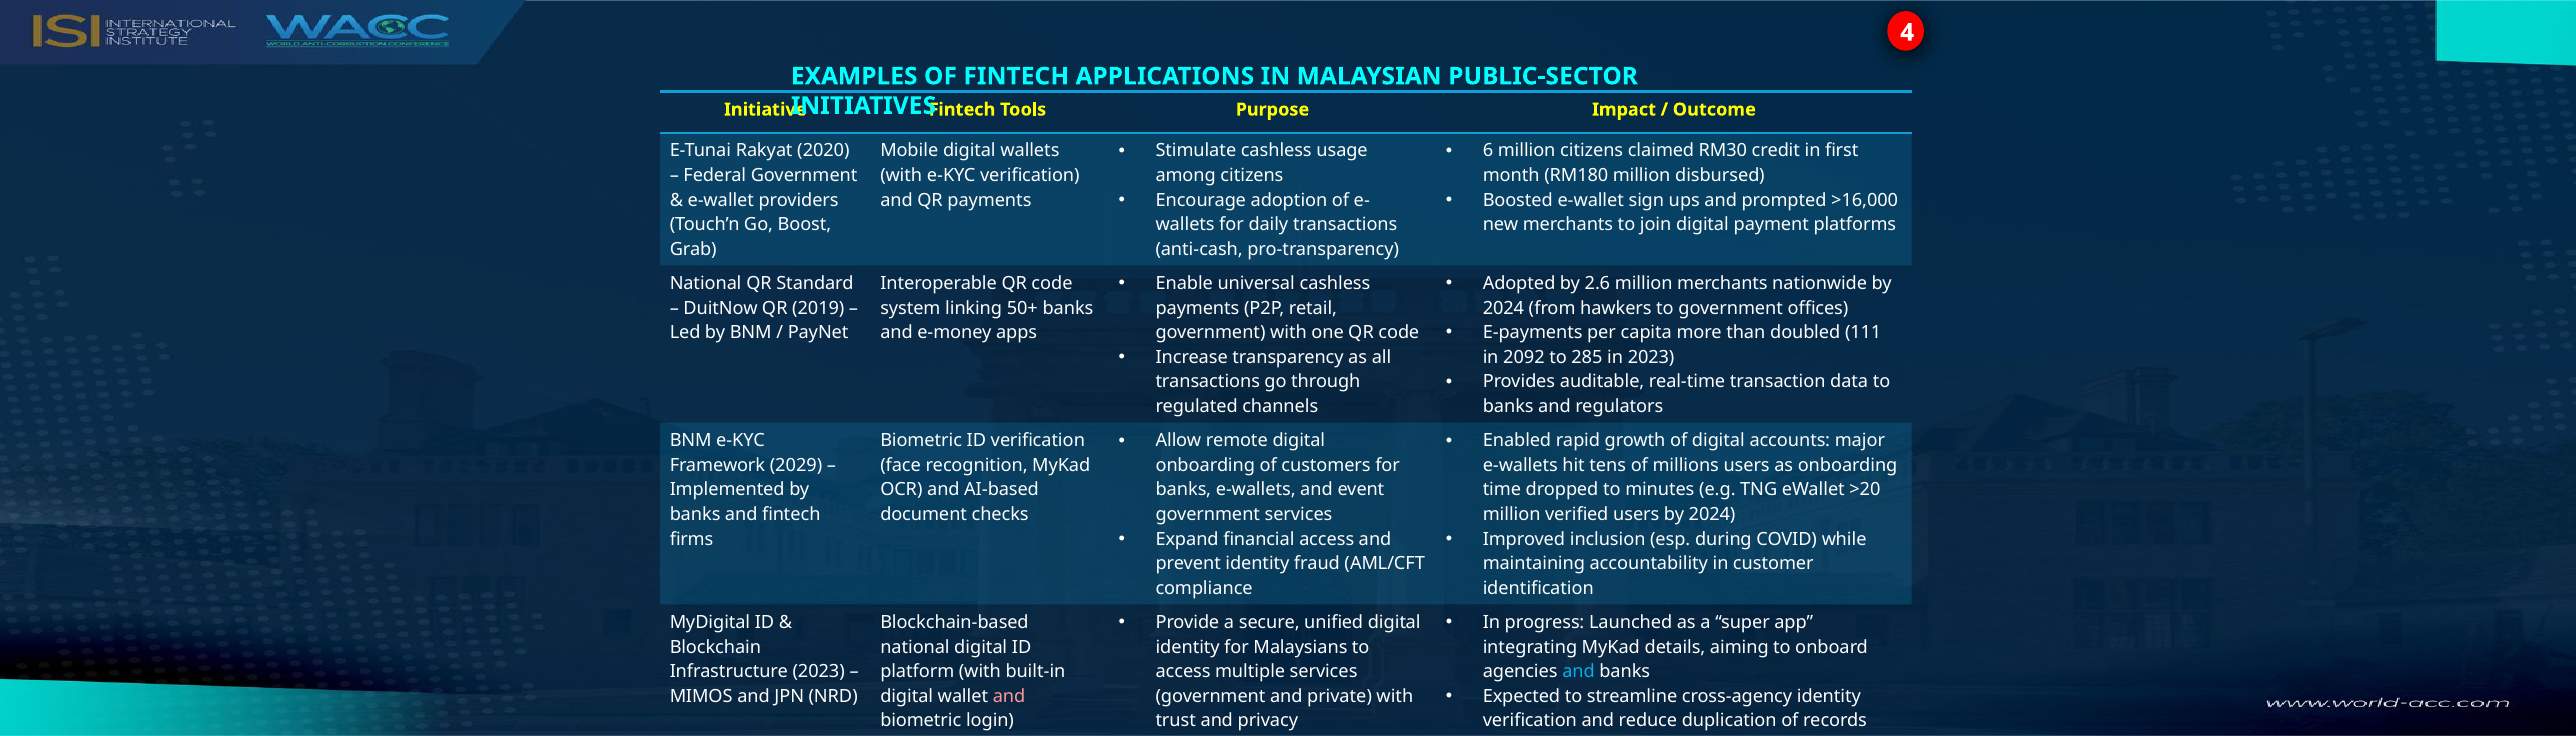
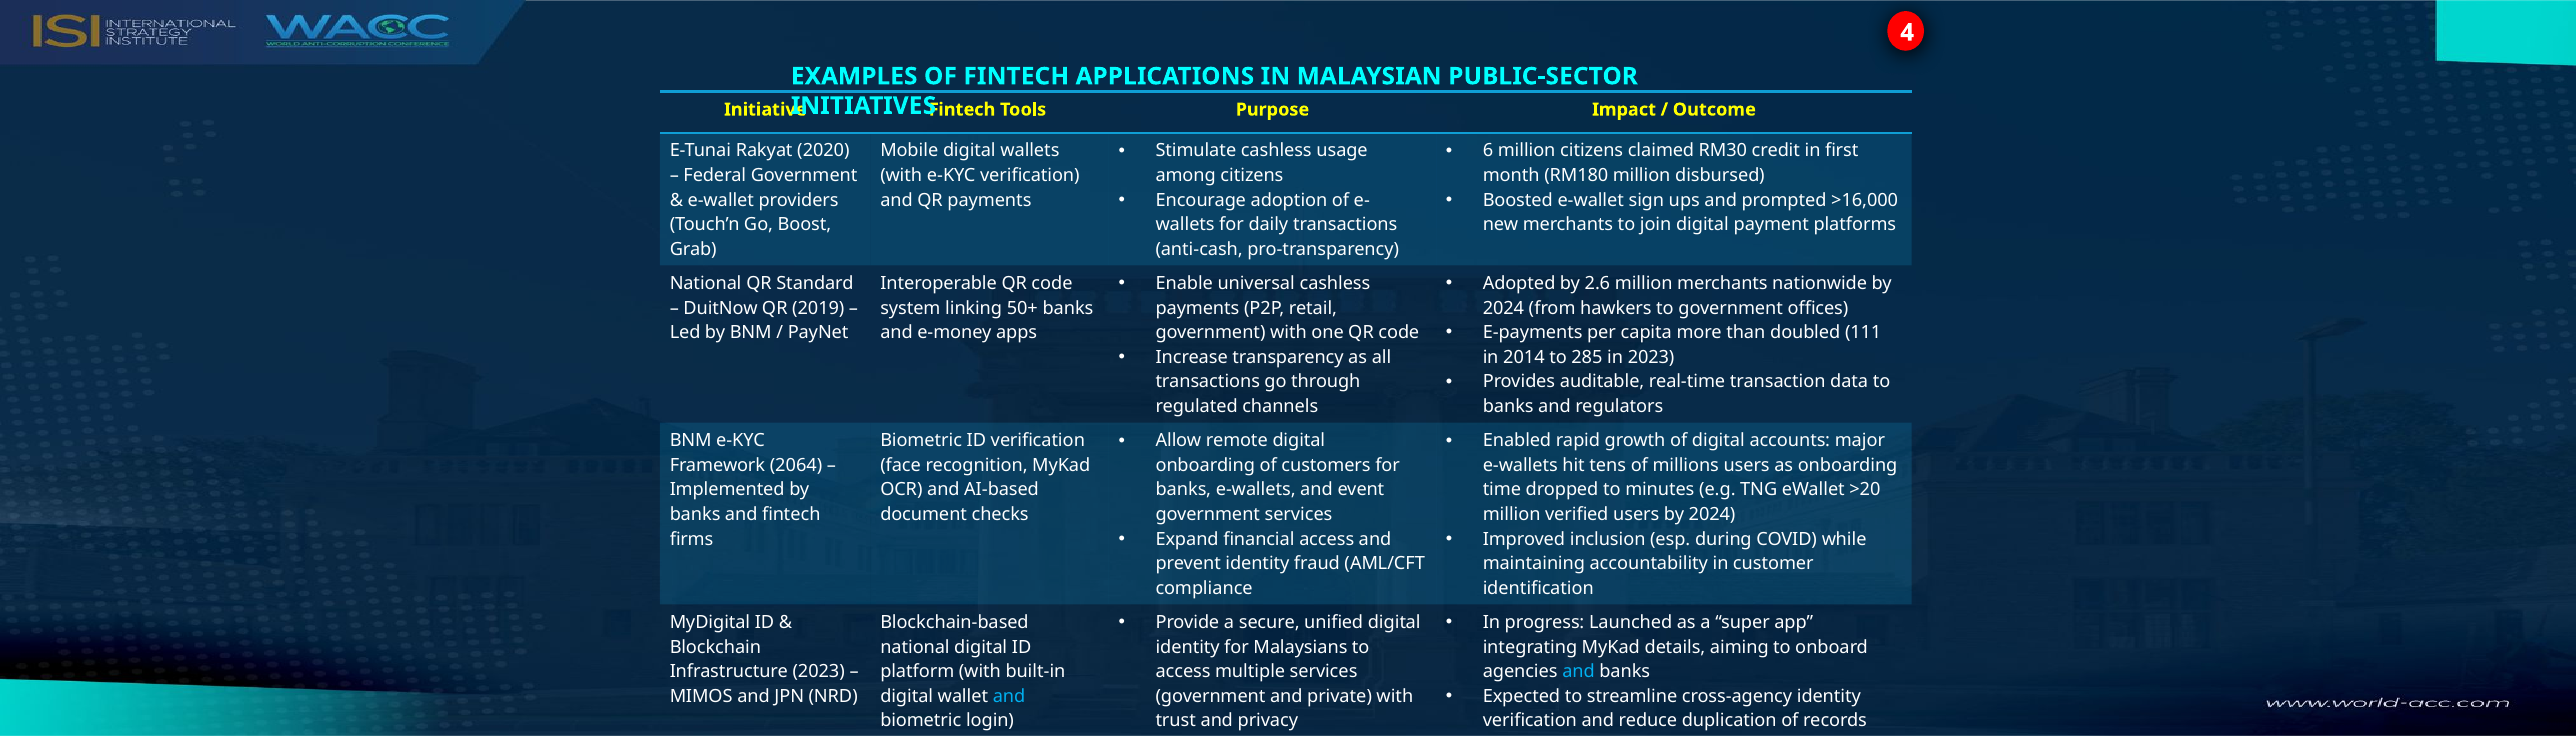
2092: 2092 -> 2014
2029: 2029 -> 2064
and at (1009, 697) colour: pink -> light blue
